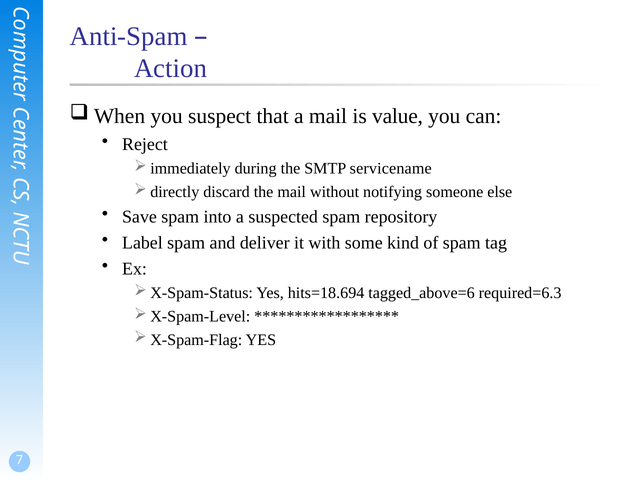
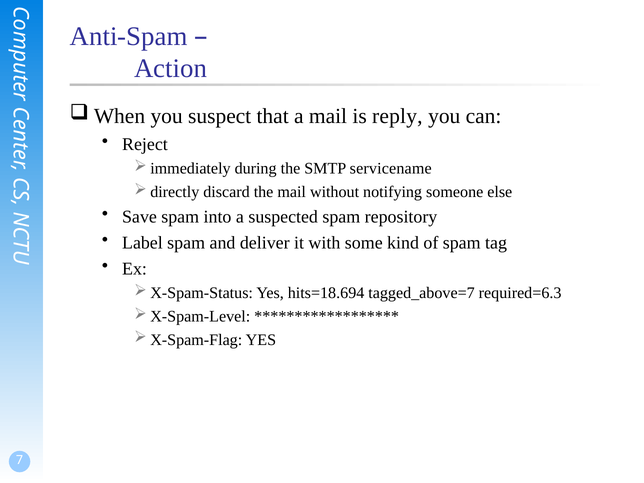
value: value -> reply
tagged_above=6: tagged_above=6 -> tagged_above=7
